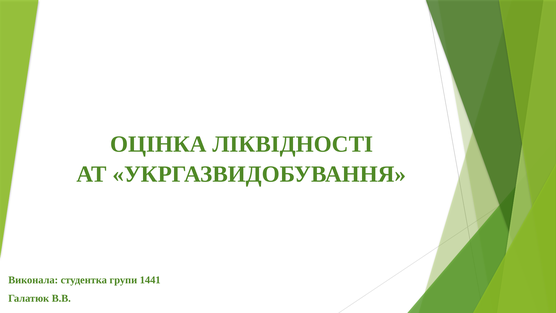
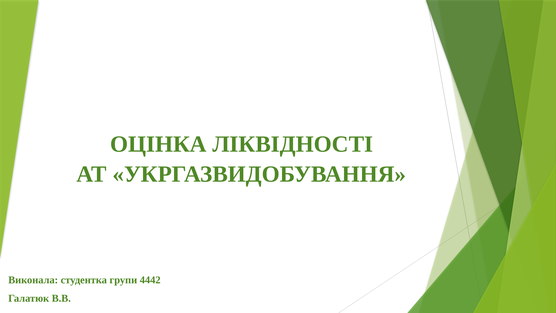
1441: 1441 -> 4442
